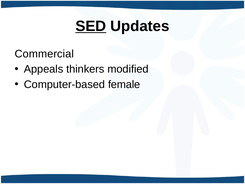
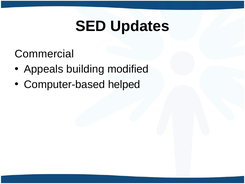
SED underline: present -> none
thinkers: thinkers -> building
female: female -> helped
